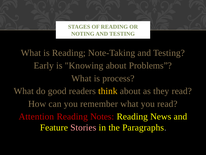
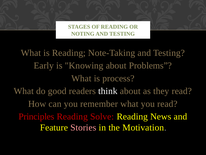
think colour: yellow -> white
Attention: Attention -> Principles
Notes: Notes -> Solve
Paragraphs: Paragraphs -> Motivation
